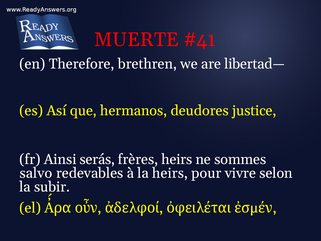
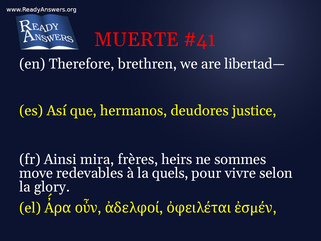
serás: serás -> mira
salvo: salvo -> move
la heirs: heirs -> quels
subir: subir -> glory
